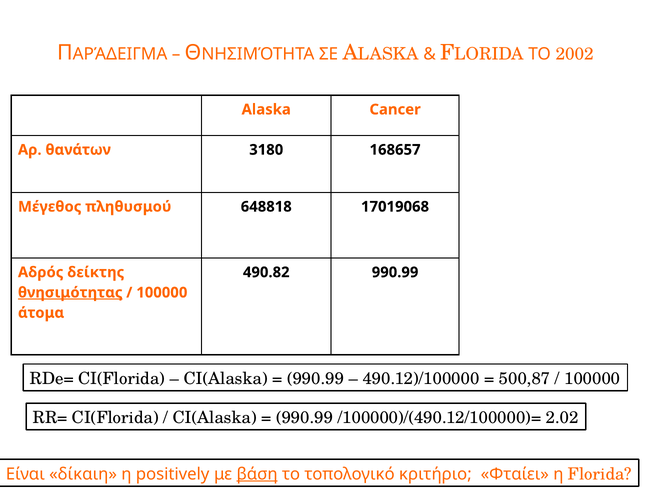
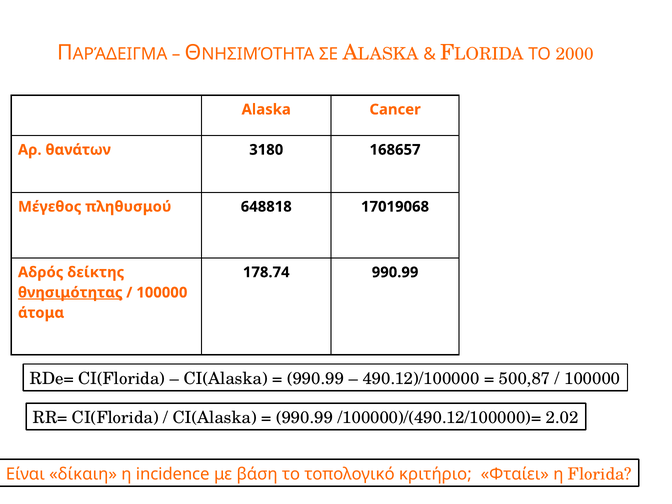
2002: 2002 -> 2000
490.82: 490.82 -> 178.74
positively: positively -> incidence
βάση underline: present -> none
